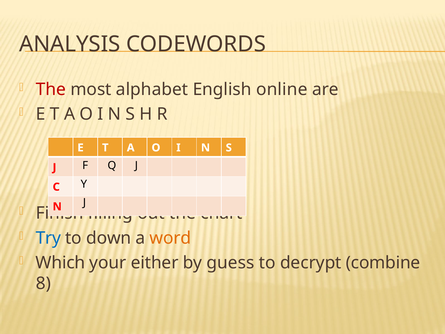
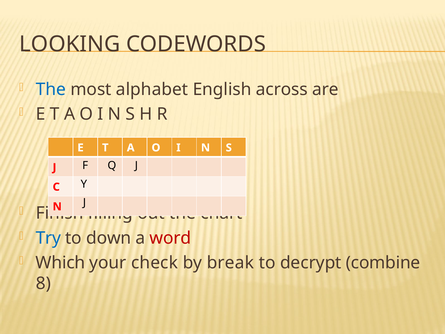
ANALYSIS: ANALYSIS -> LOOKING
The at (51, 89) colour: red -> blue
online: online -> across
word colour: orange -> red
either: either -> check
guess: guess -> break
